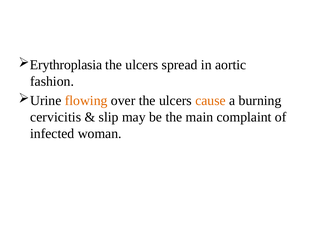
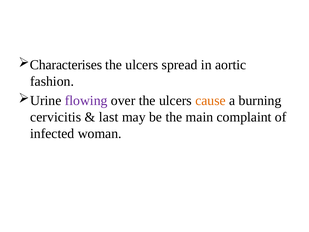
Erythroplasia: Erythroplasia -> Characterises
flowing colour: orange -> purple
slip: slip -> last
